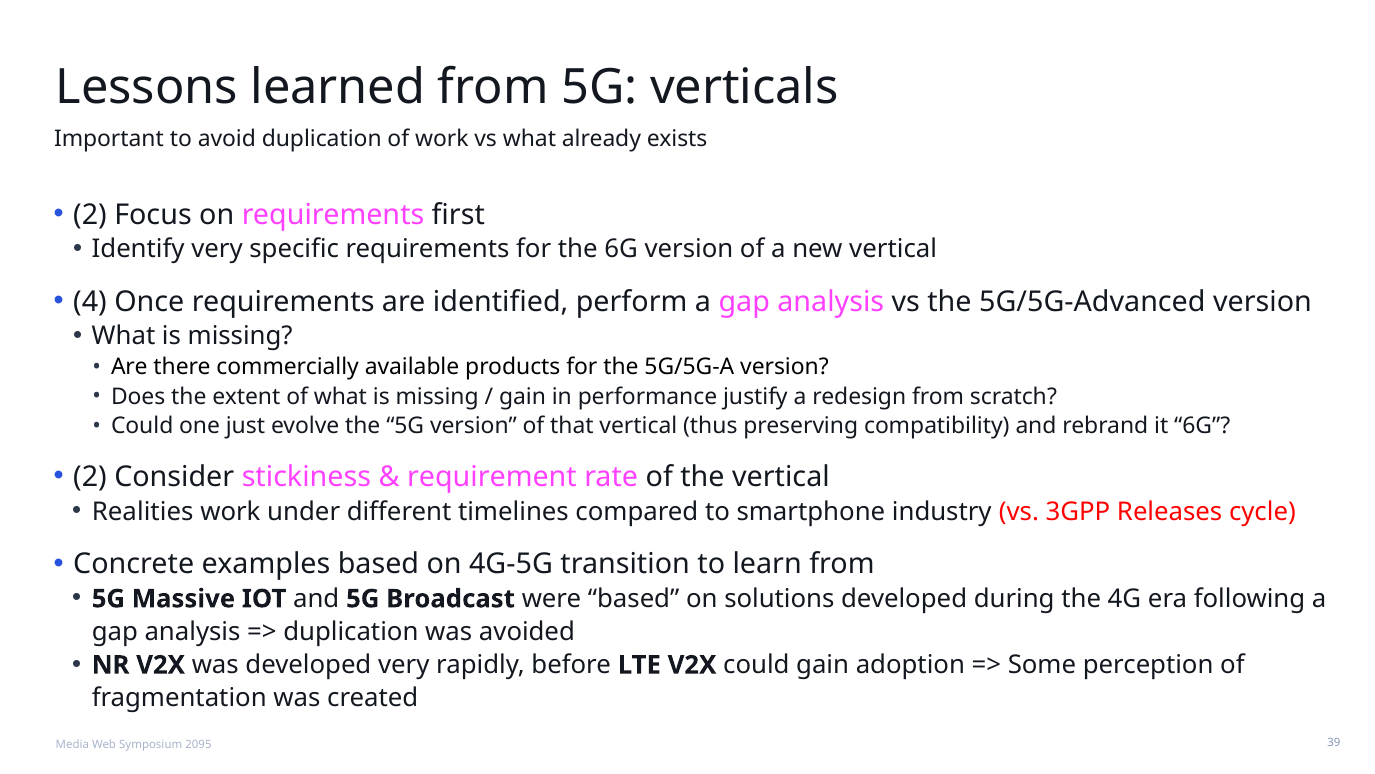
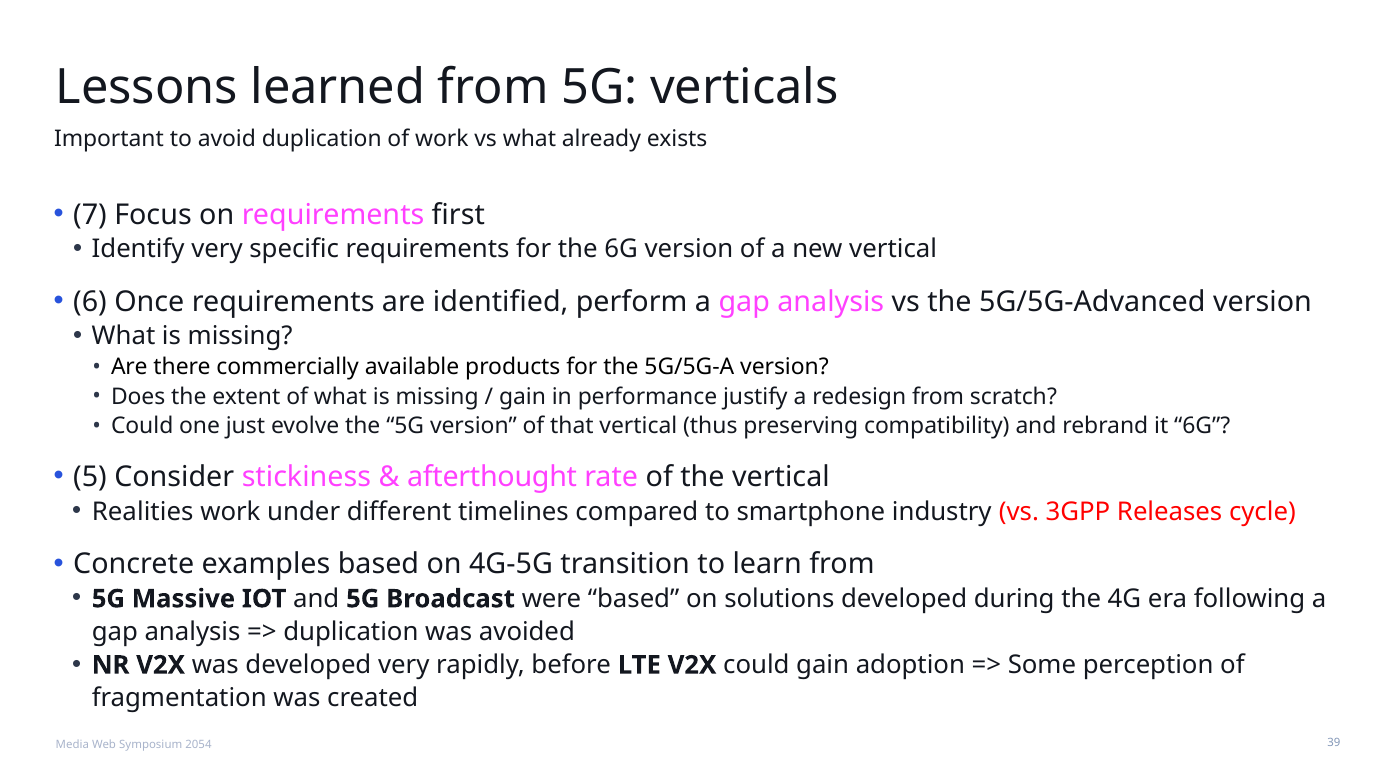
2 at (90, 214): 2 -> 7
4: 4 -> 6
2 at (90, 477): 2 -> 5
requirement: requirement -> afterthought
2095: 2095 -> 2054
